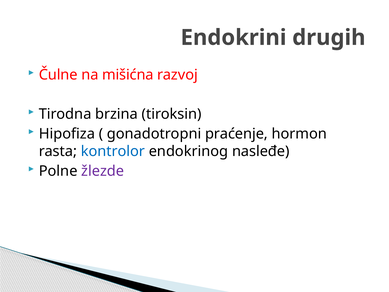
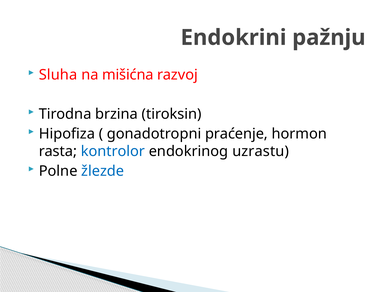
drugih: drugih -> pažnju
Čulne: Čulne -> Sluha
nasleđe: nasleđe -> uzrastu
žlezde colour: purple -> blue
